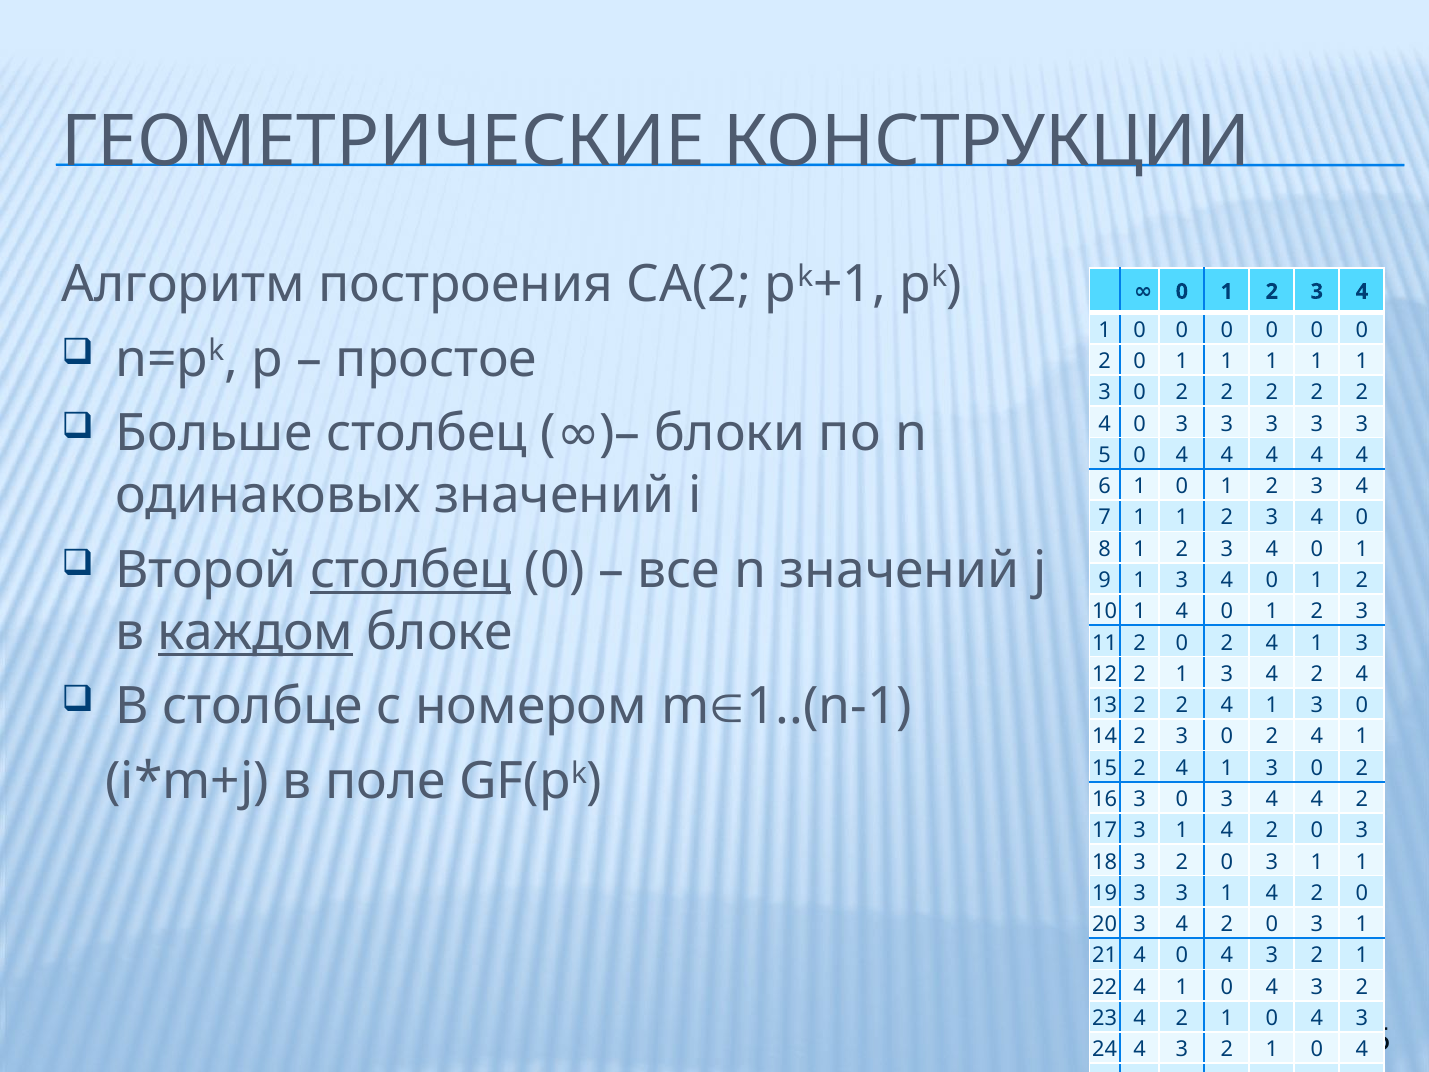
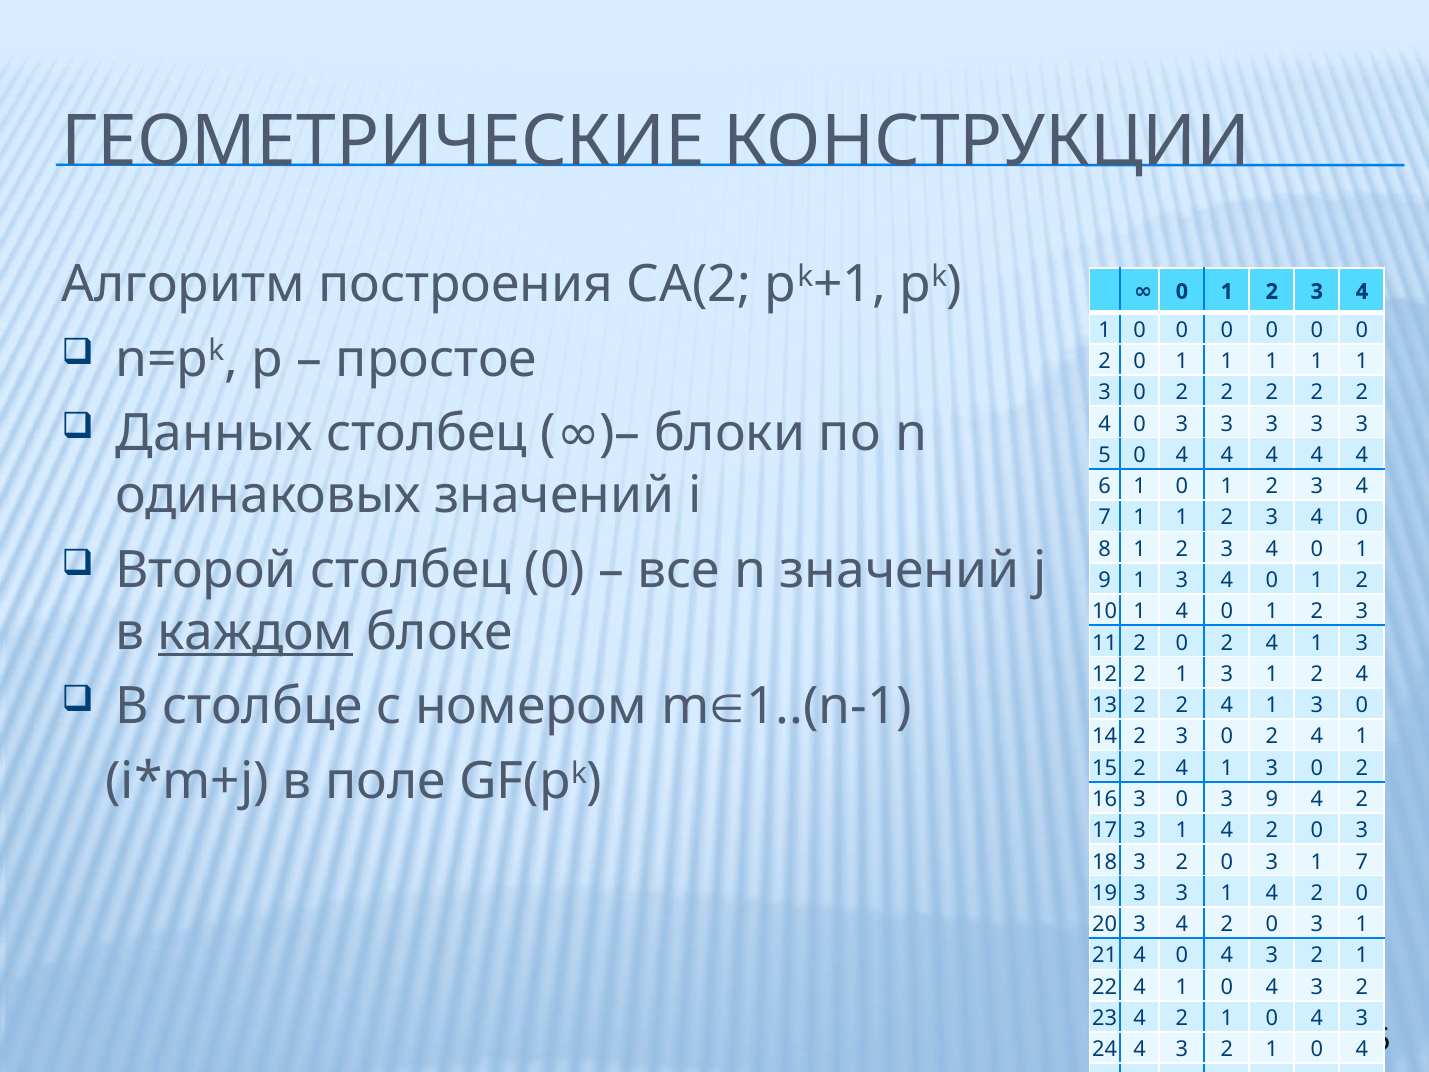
Больше: Больше -> Данных
столбец at (411, 570) underline: present -> none
2 1 3 4: 4 -> 1
0 3 4: 4 -> 9
3 1 1: 1 -> 7
